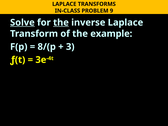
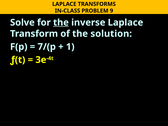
Solve underline: present -> none
example: example -> solution
8/(p: 8/(p -> 7/(p
3: 3 -> 1
